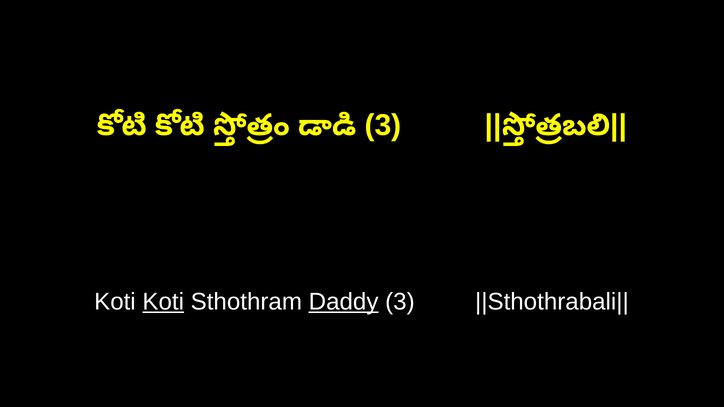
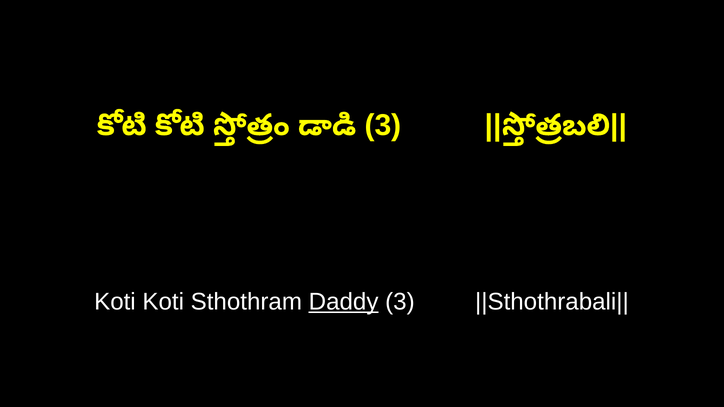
Koti at (163, 302) underline: present -> none
